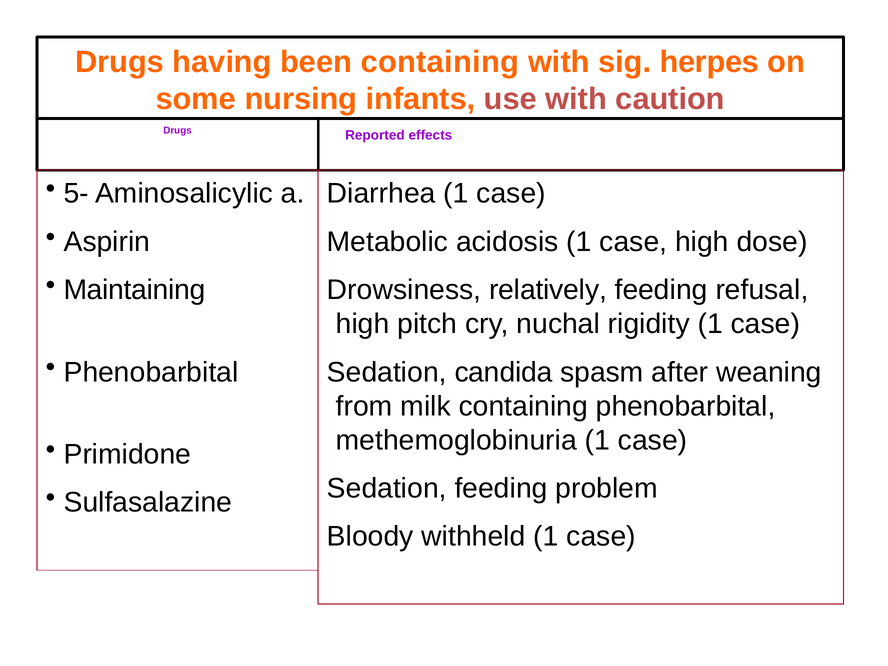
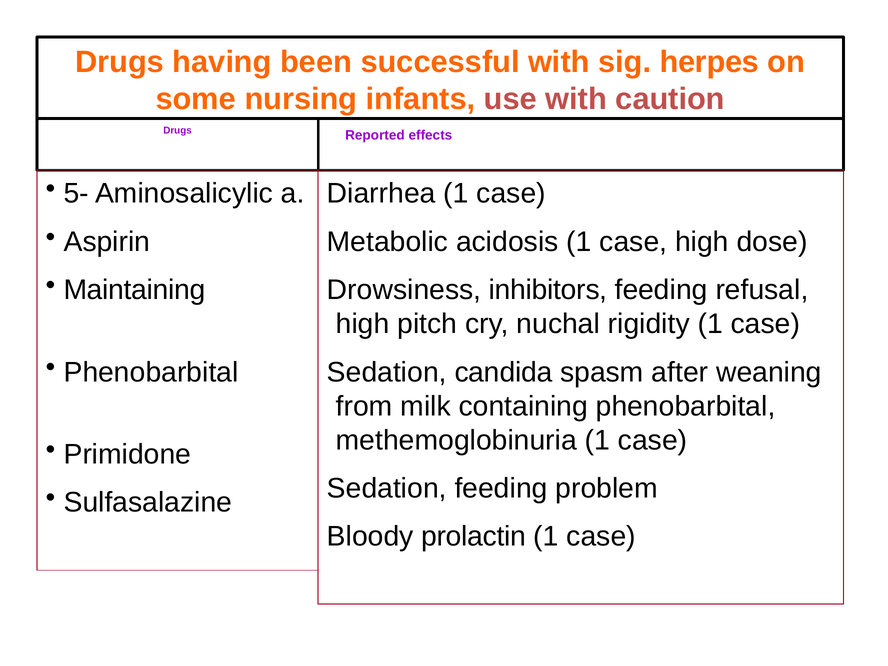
been containing: containing -> successful
relatively: relatively -> inhibitors
withheld: withheld -> prolactin
